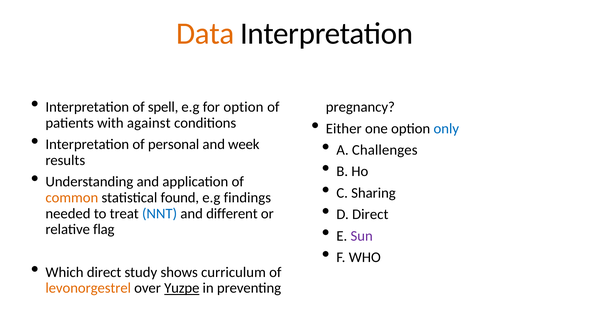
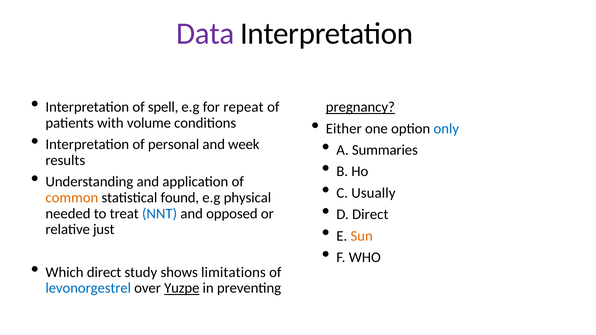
Data colour: orange -> purple
for option: option -> repeat
pregnancy underline: none -> present
against: against -> volume
Challenges: Challenges -> Summaries
Sharing: Sharing -> Usually
findings: findings -> physical
different: different -> opposed
flag: flag -> just
Sun colour: purple -> orange
curriculum: curriculum -> limitations
levonorgestrel colour: orange -> blue
